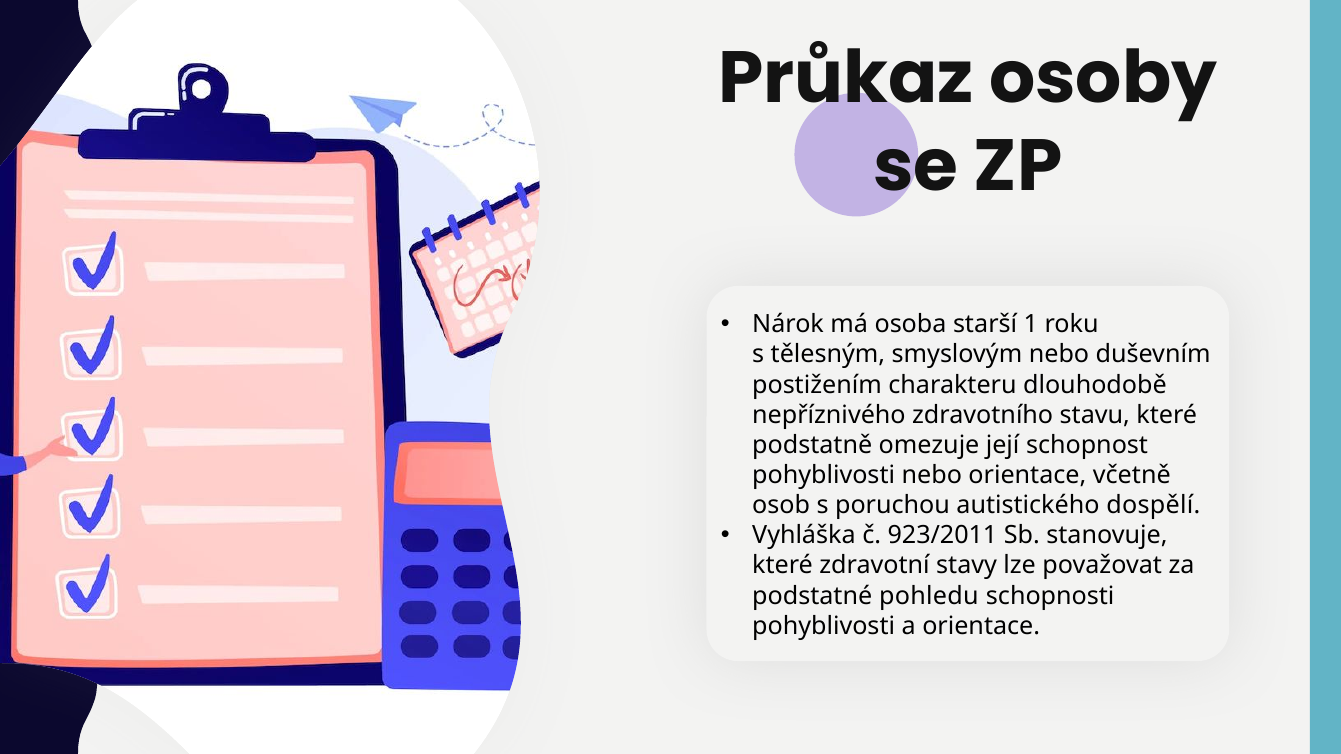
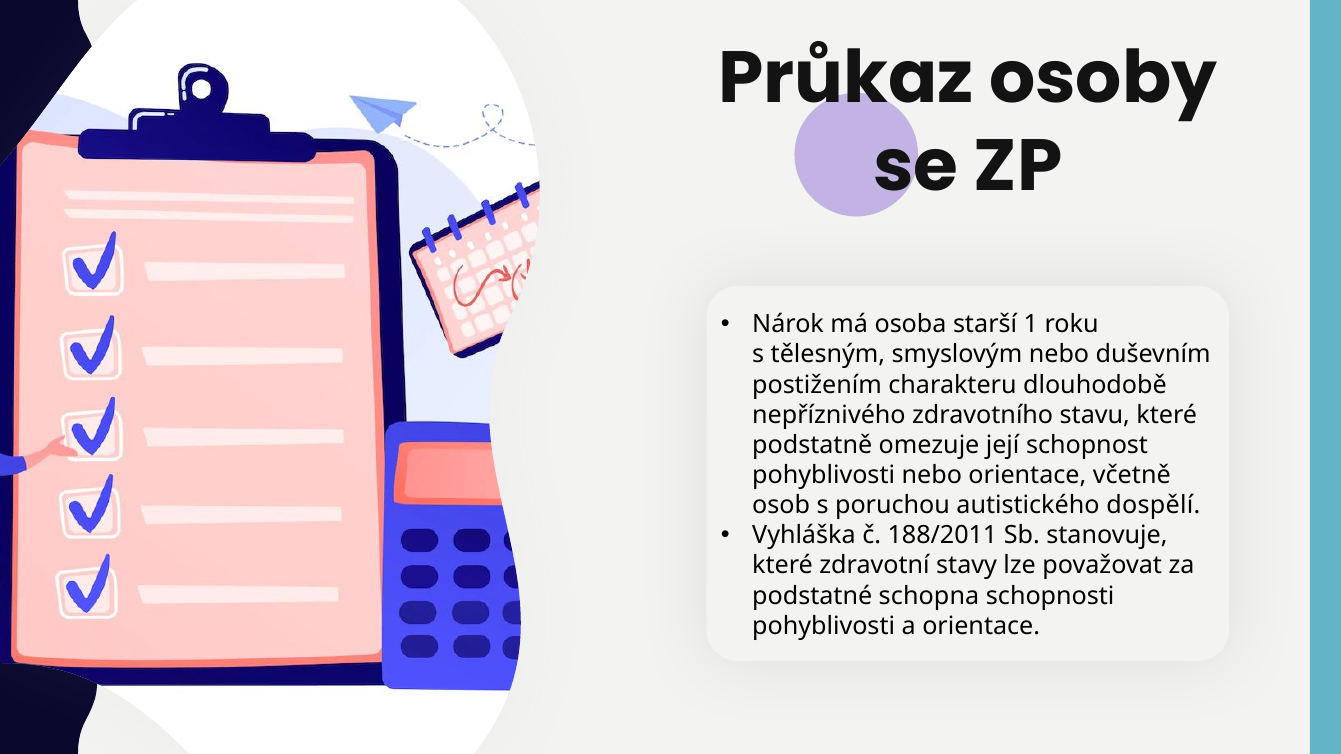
923/2011: 923/2011 -> 188/2011
pohledu: pohledu -> schopna
